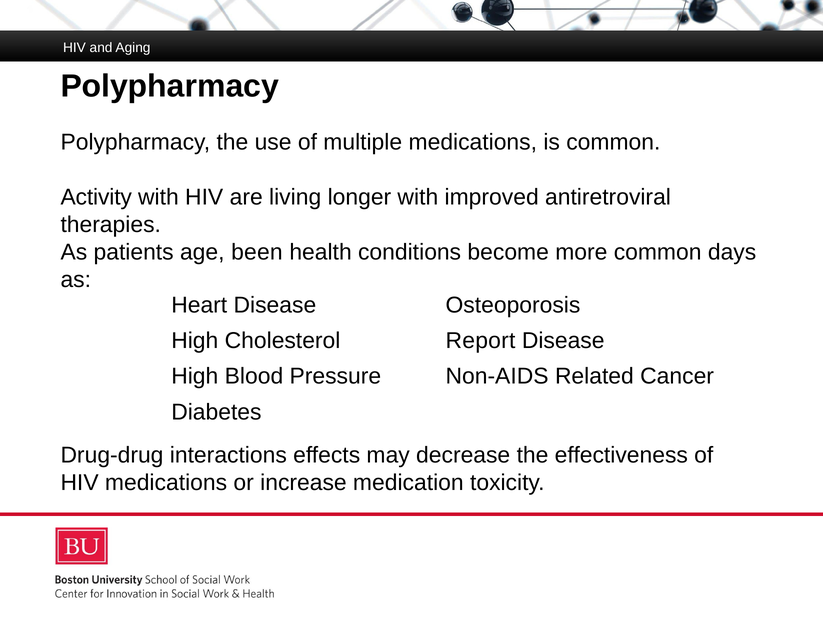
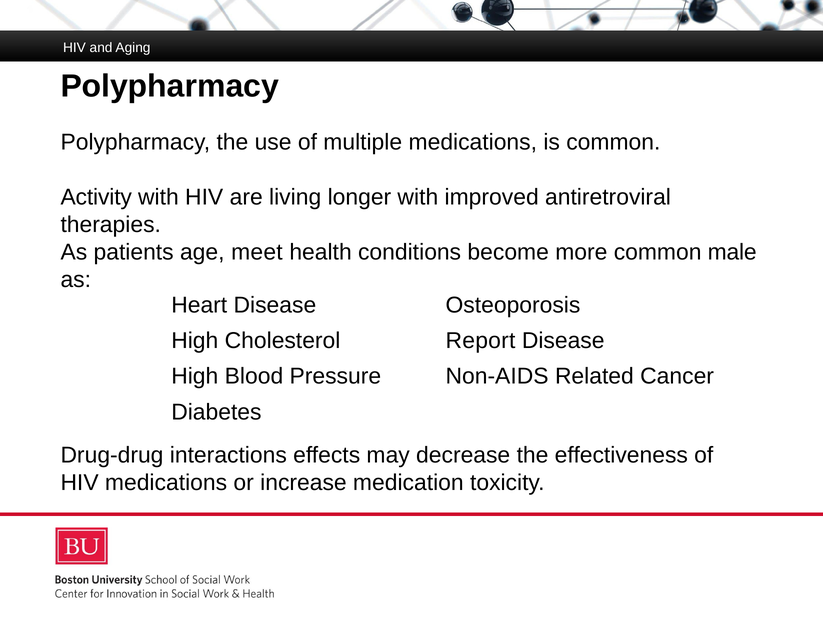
been: been -> meet
days: days -> male
